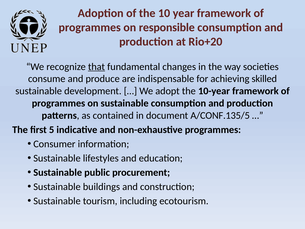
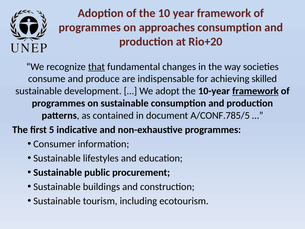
responsible: responsible -> approaches
framework at (255, 91) underline: none -> present
A/CONF.135/5: A/CONF.135/5 -> A/CONF.785/5
